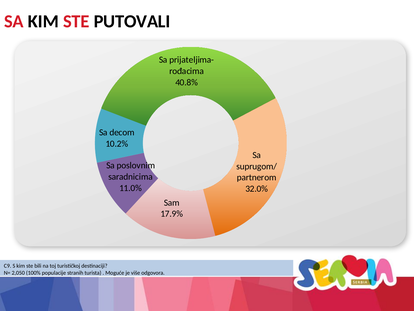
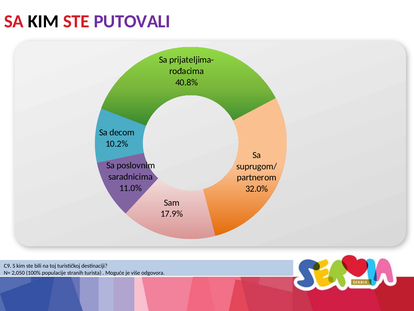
PUTOVALI colour: black -> purple
